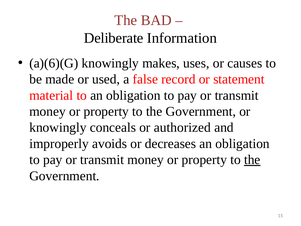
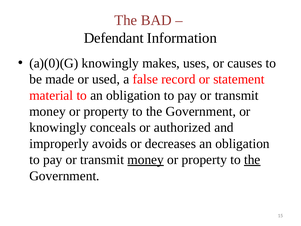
Deliberate: Deliberate -> Defendant
a)(6)(G: a)(6)(G -> a)(0)(G
money at (146, 160) underline: none -> present
